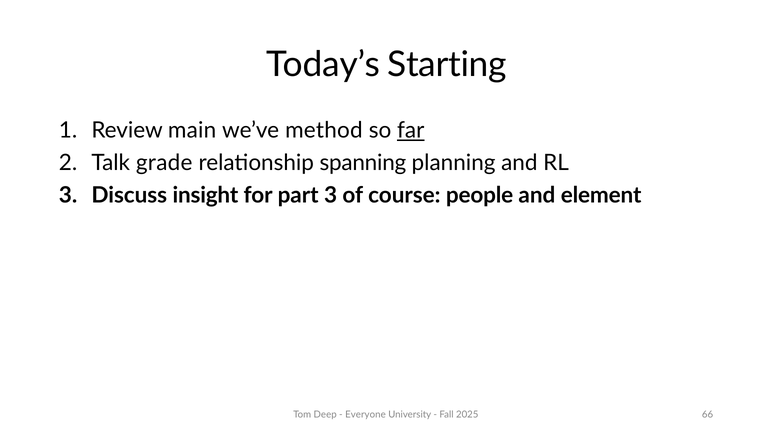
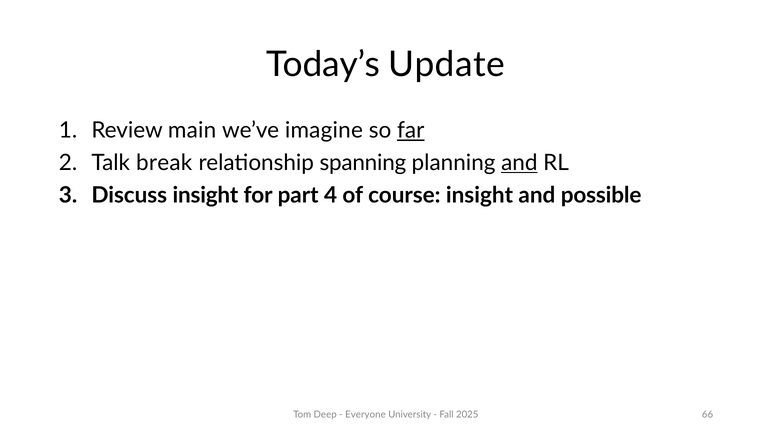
Starting: Starting -> Update
method: method -> imagine
grade: grade -> break
and at (519, 163) underline: none -> present
part 3: 3 -> 4
course people: people -> insight
element: element -> possible
